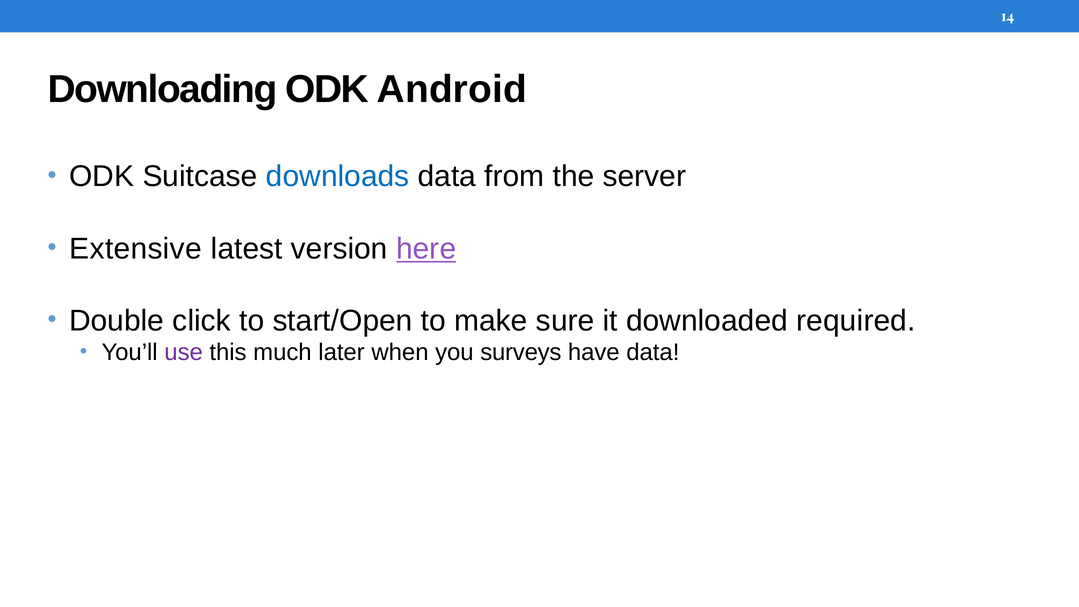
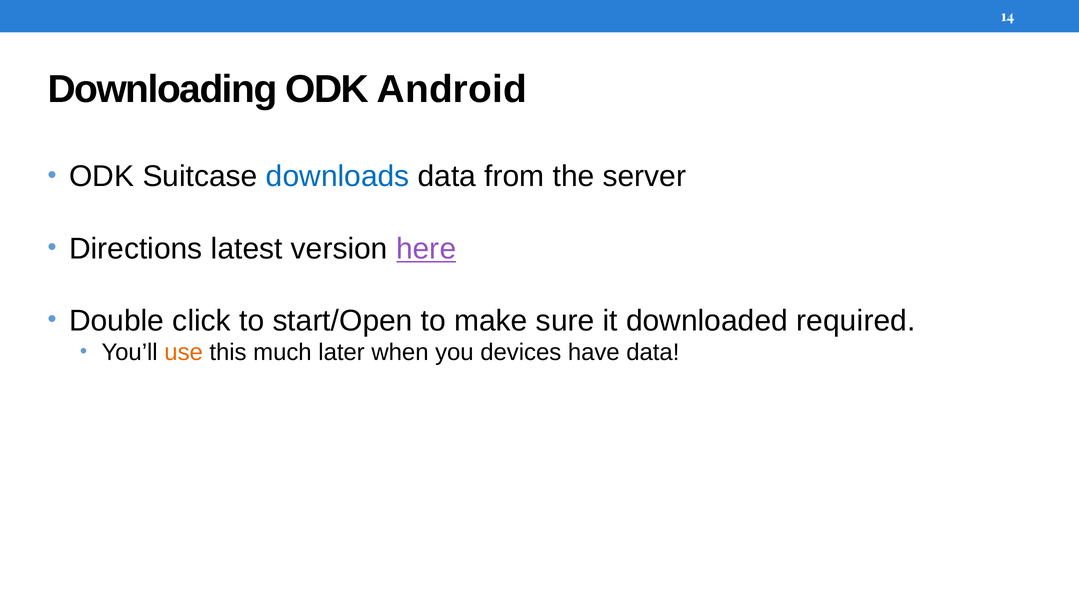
Extensive: Extensive -> Directions
use colour: purple -> orange
surveys: surveys -> devices
